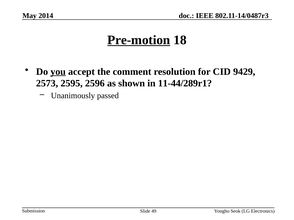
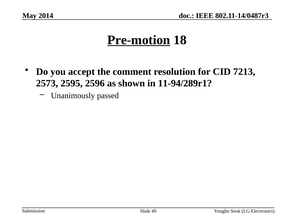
you underline: present -> none
9429: 9429 -> 7213
11-44/289r1: 11-44/289r1 -> 11-94/289r1
